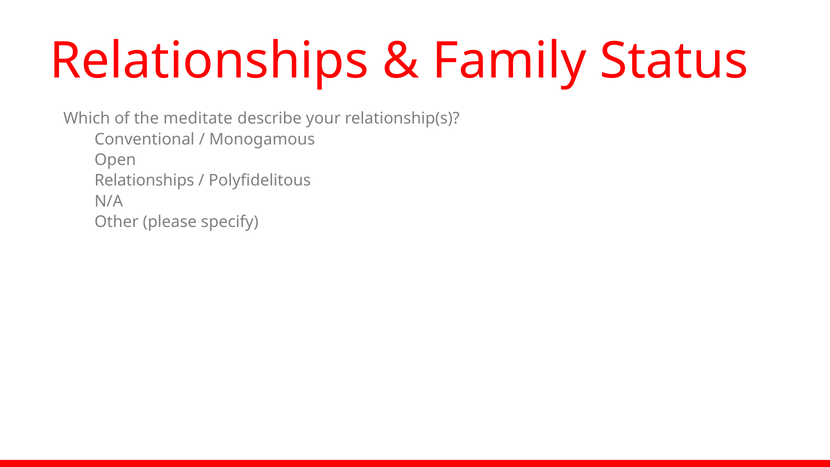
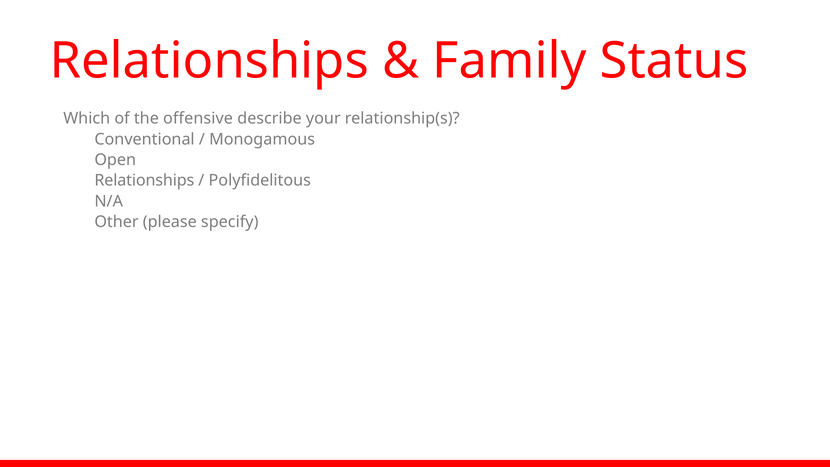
meditate: meditate -> offensive
